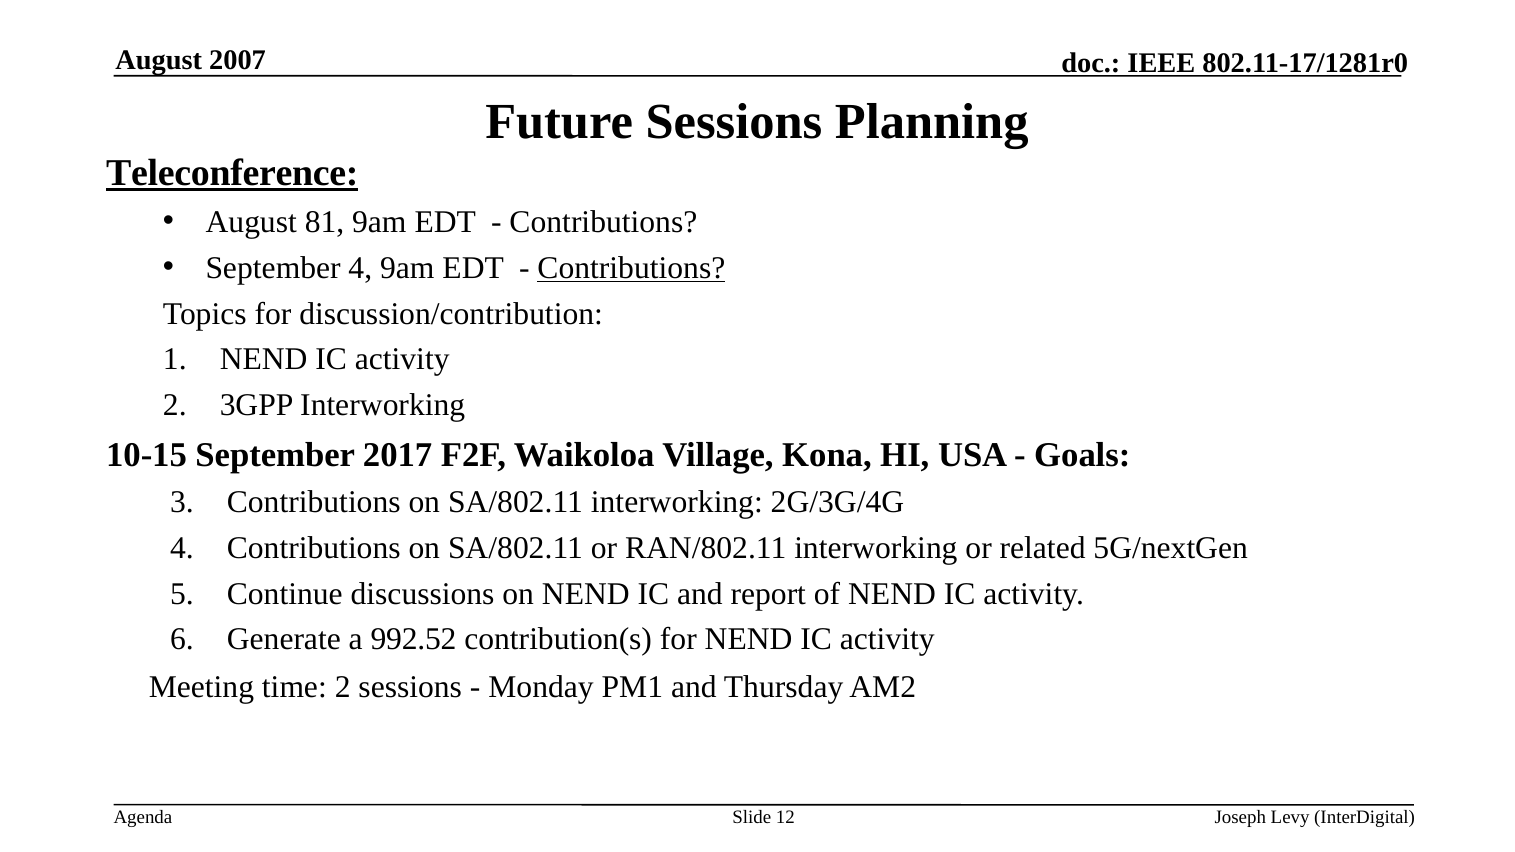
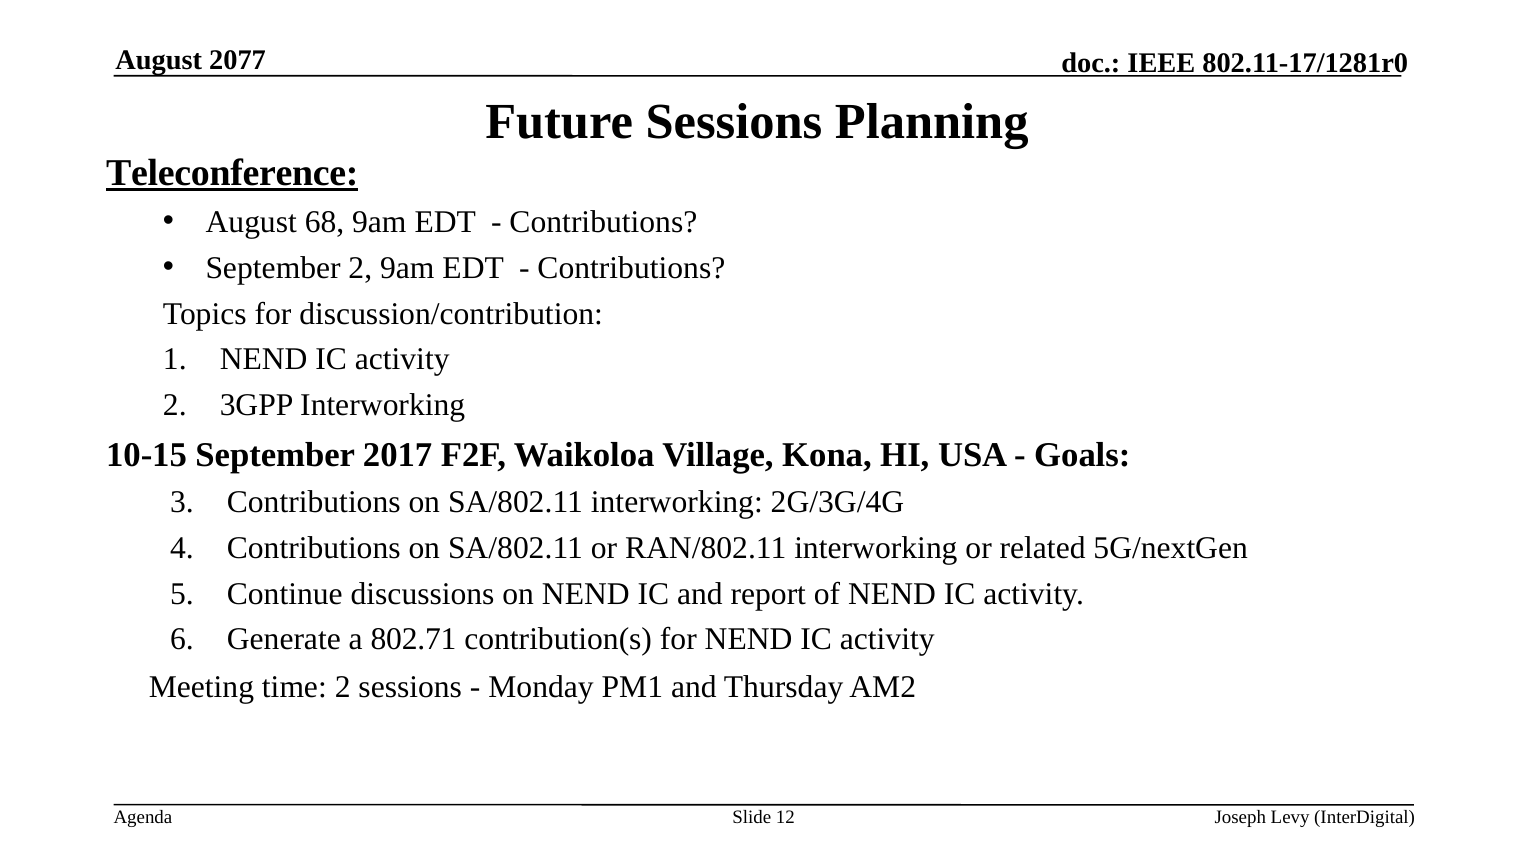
2007: 2007 -> 2077
81: 81 -> 68
September 4: 4 -> 2
Contributions at (631, 268) underline: present -> none
992.52: 992.52 -> 802.71
